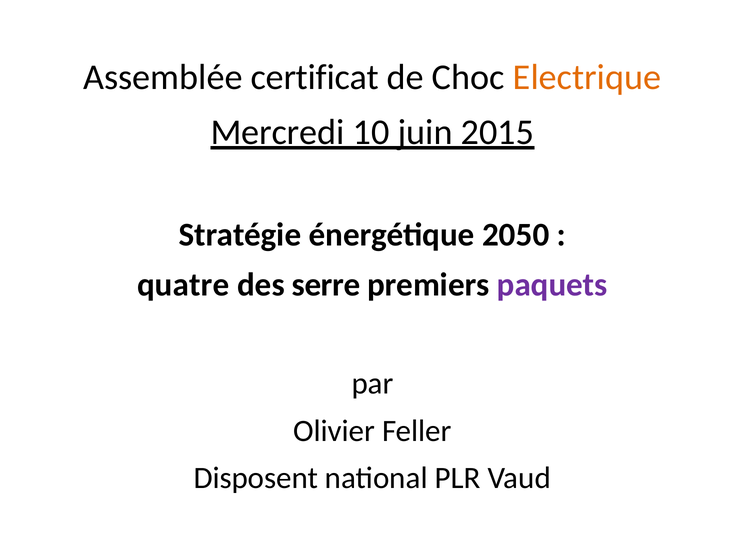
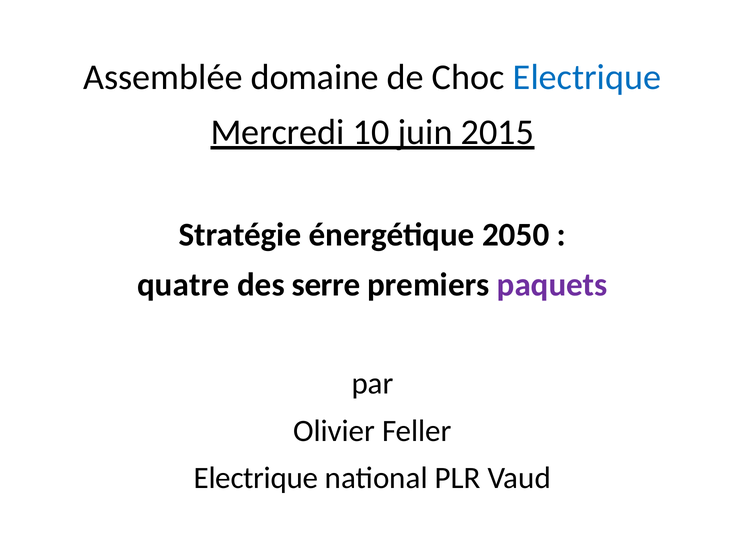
certificat: certificat -> domaine
Electrique at (587, 77) colour: orange -> blue
Disposent at (256, 478): Disposent -> Electrique
